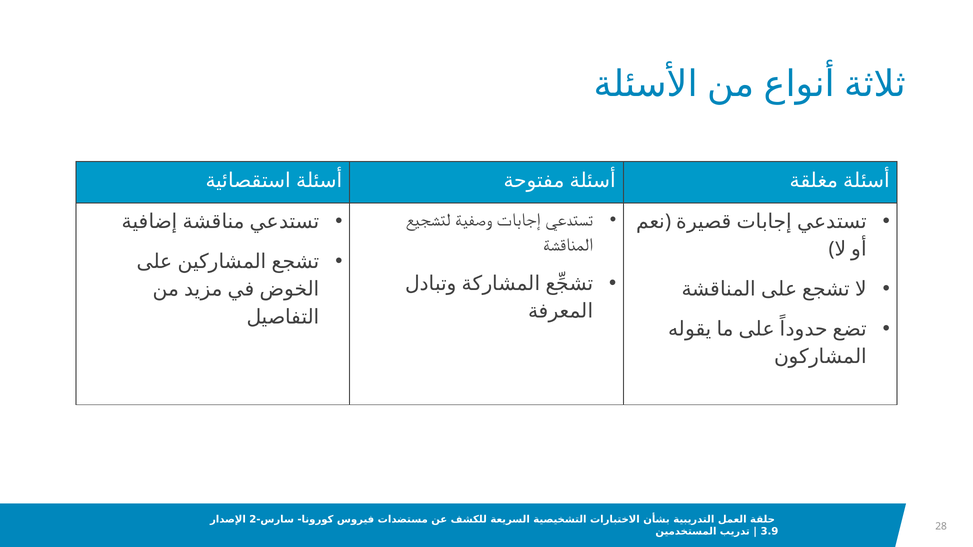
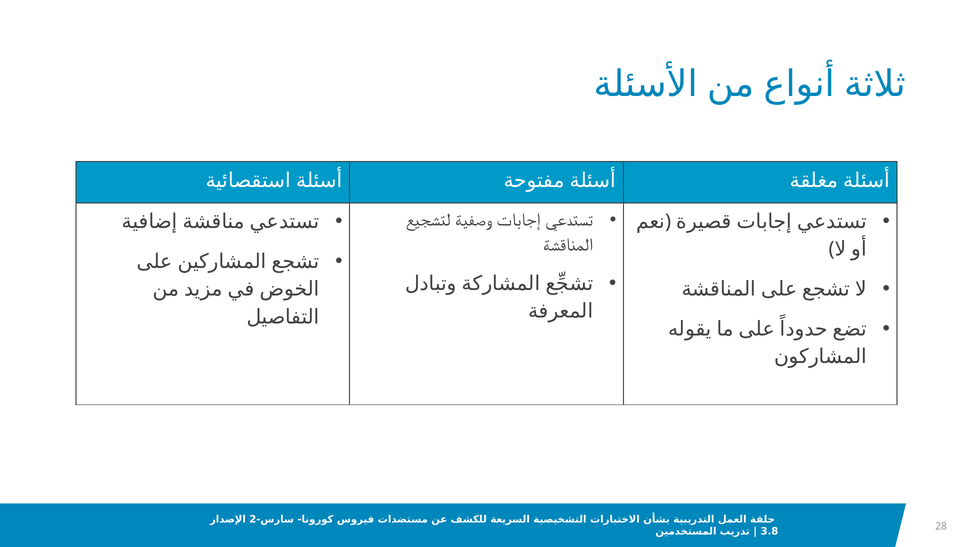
3.9: 3.9 -> 3.8
